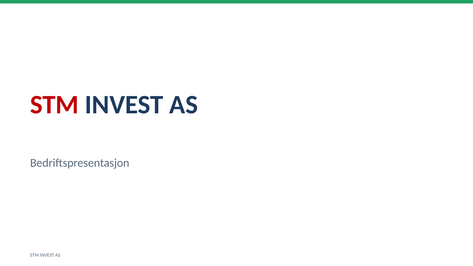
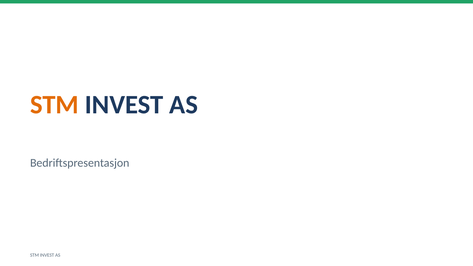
STM at (54, 105) colour: red -> orange
